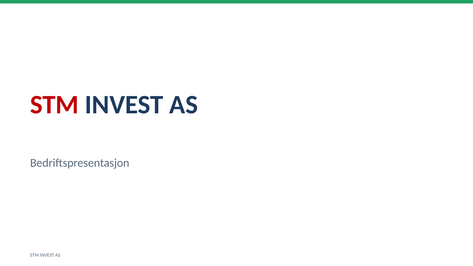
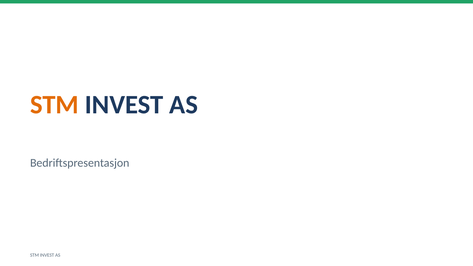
STM at (54, 105) colour: red -> orange
